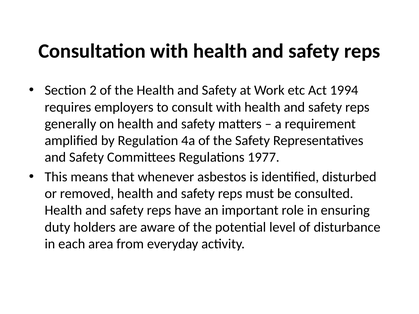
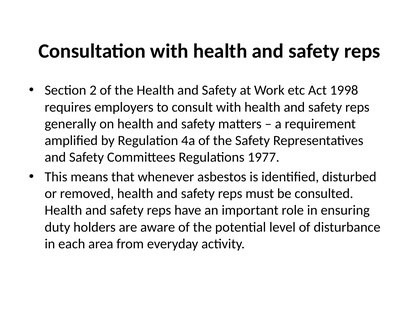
1994: 1994 -> 1998
